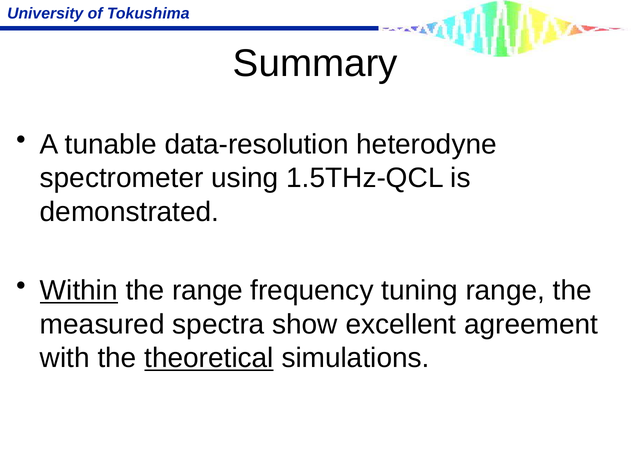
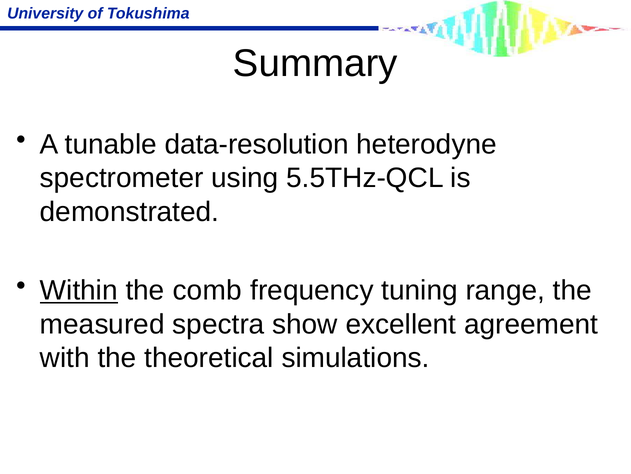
1.5THz-QCL: 1.5THz-QCL -> 5.5THz-QCL
the range: range -> comb
theoretical underline: present -> none
